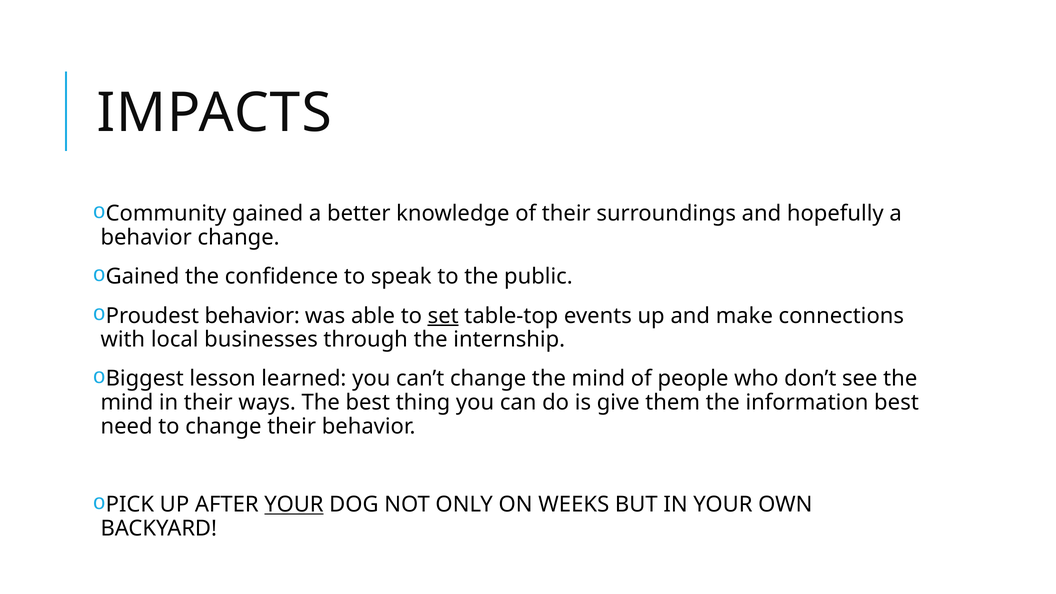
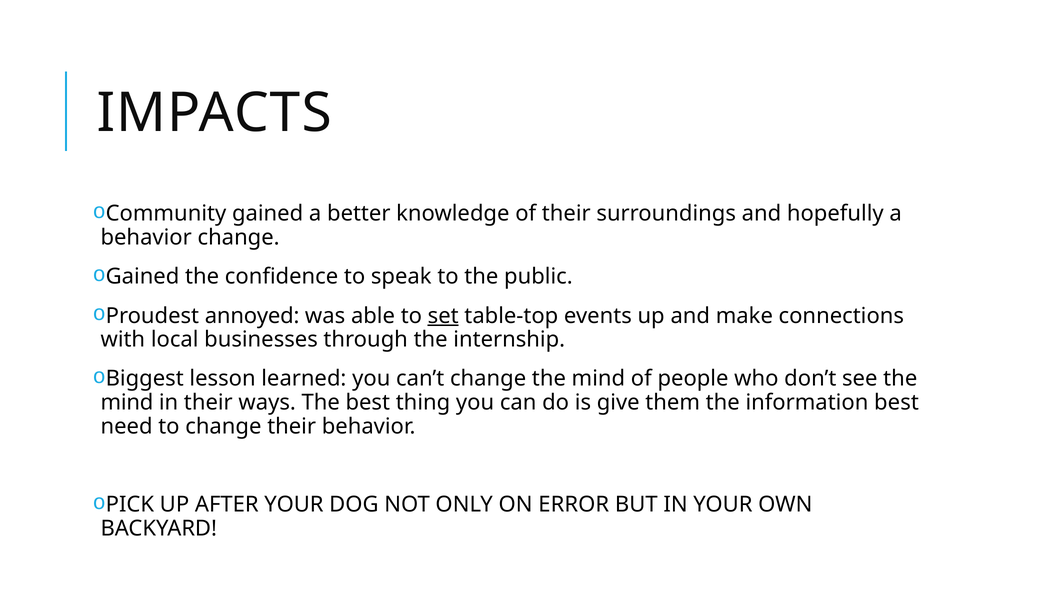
Proudest behavior: behavior -> annoyed
YOUR at (294, 505) underline: present -> none
WEEKS: WEEKS -> ERROR
